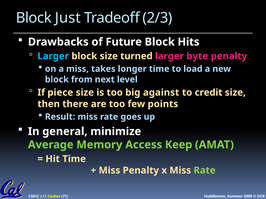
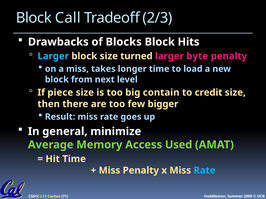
Just: Just -> Call
Future: Future -> Blocks
against: against -> contain
points: points -> bigger
Keep: Keep -> Used
Rate at (205, 171) colour: light green -> light blue
